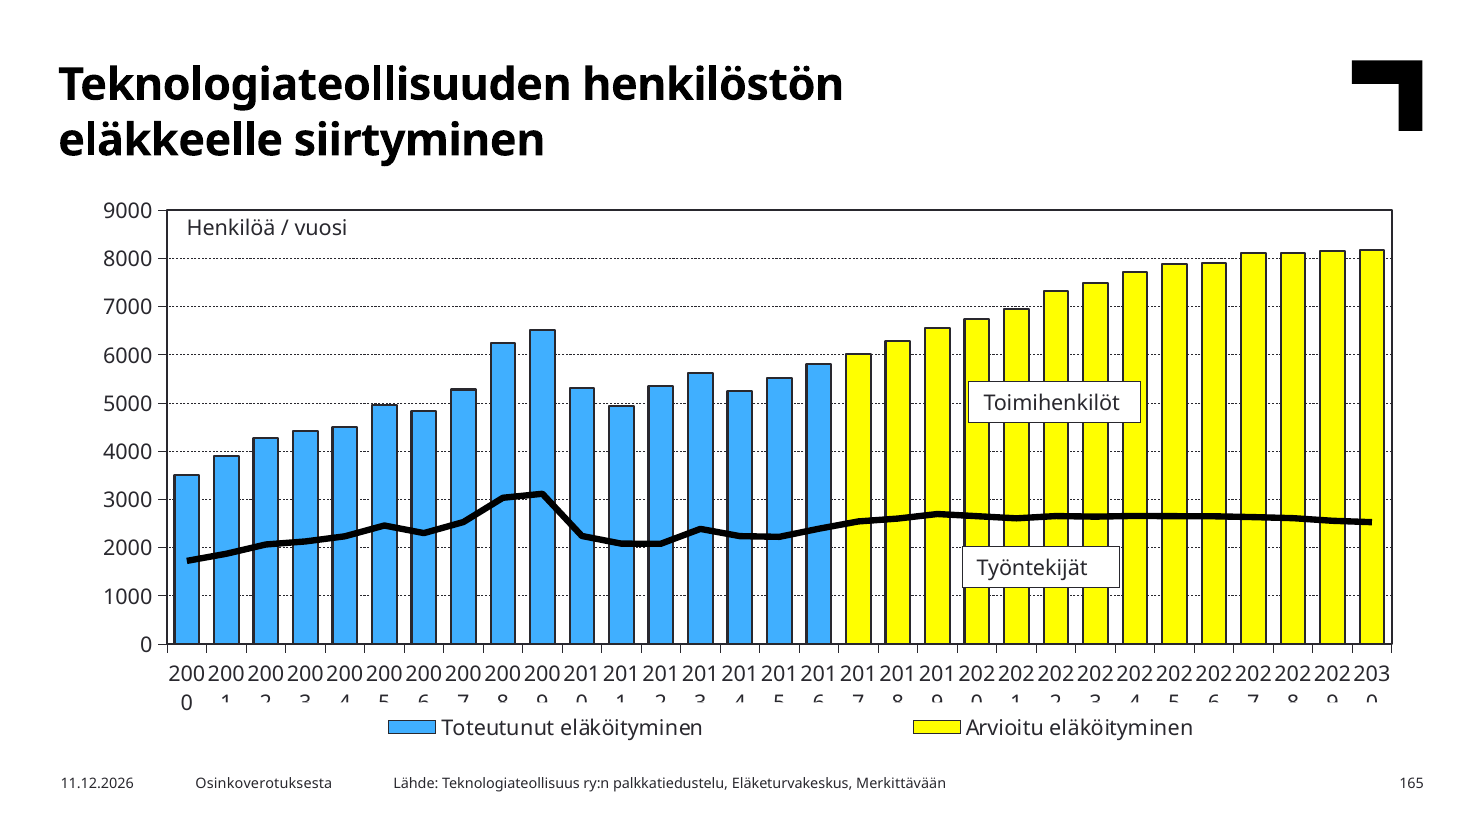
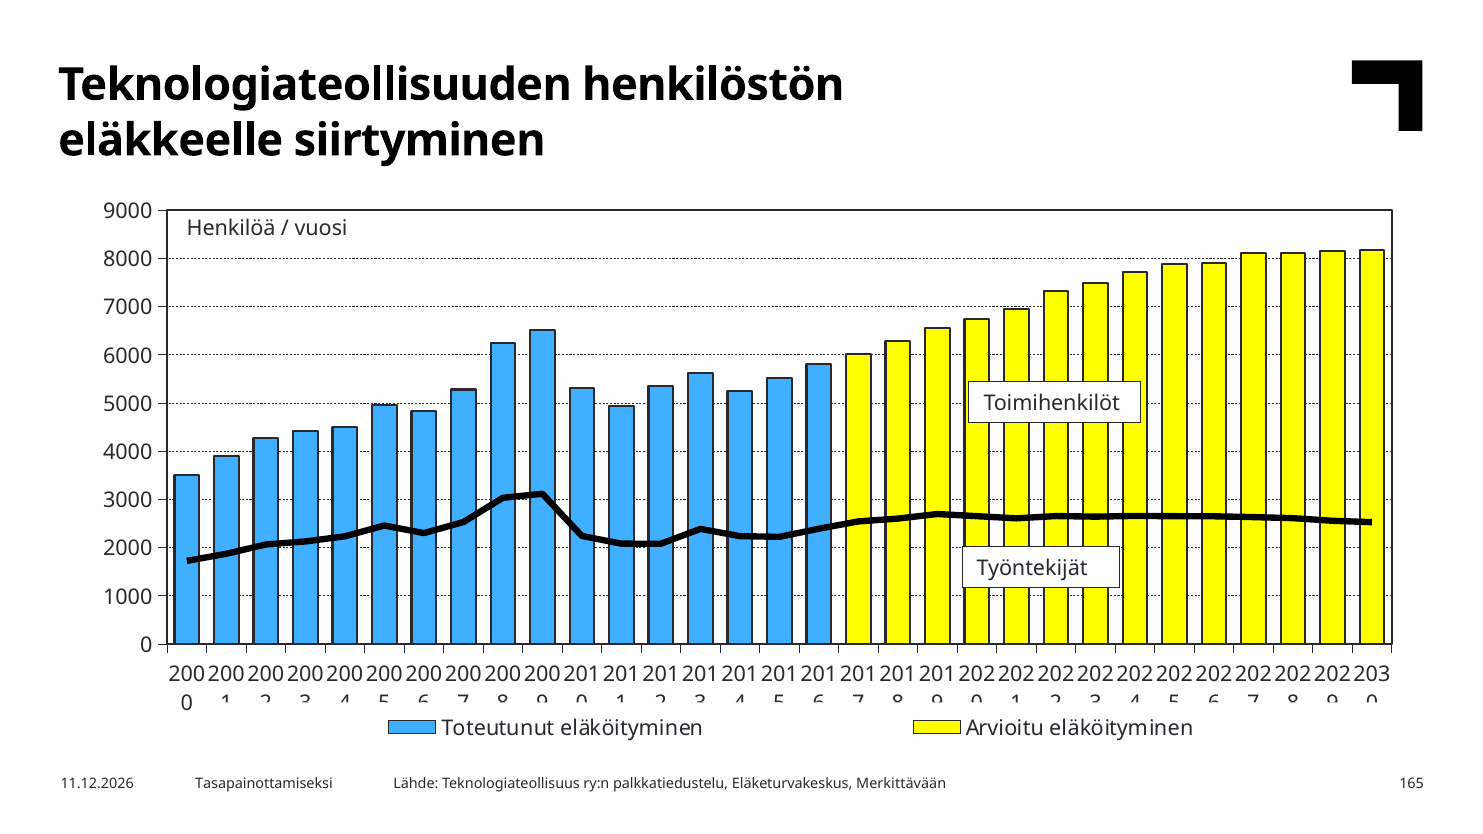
Osinkoverotuksesta: Osinkoverotuksesta -> Tasapainottamiseksi
